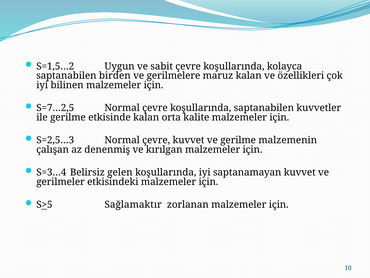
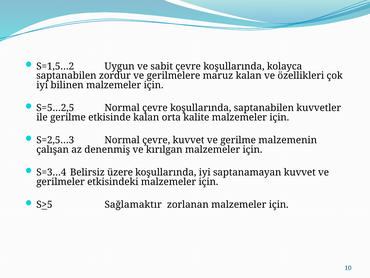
birden: birden -> zordur
S=7…2,5: S=7…2,5 -> S=5…2,5
gelen: gelen -> üzere
